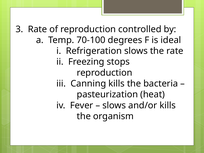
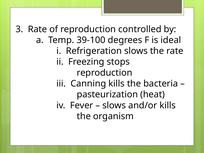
70-100: 70-100 -> 39-100
